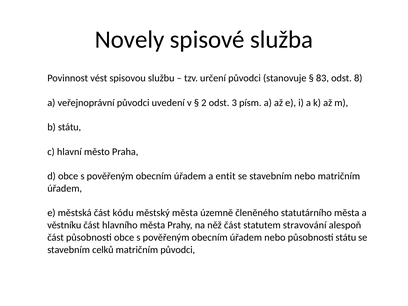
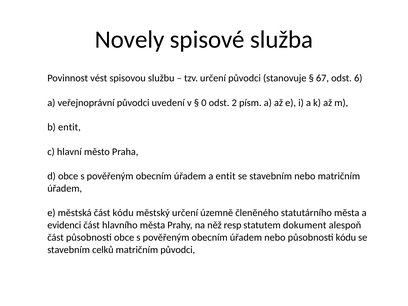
83: 83 -> 67
8: 8 -> 6
2: 2 -> 0
3: 3 -> 2
b státu: státu -> entit
městský města: města -> určení
věstníku: věstníku -> evidenci
něž část: část -> resp
stravování: stravování -> dokument
působnosti státu: státu -> kódu
